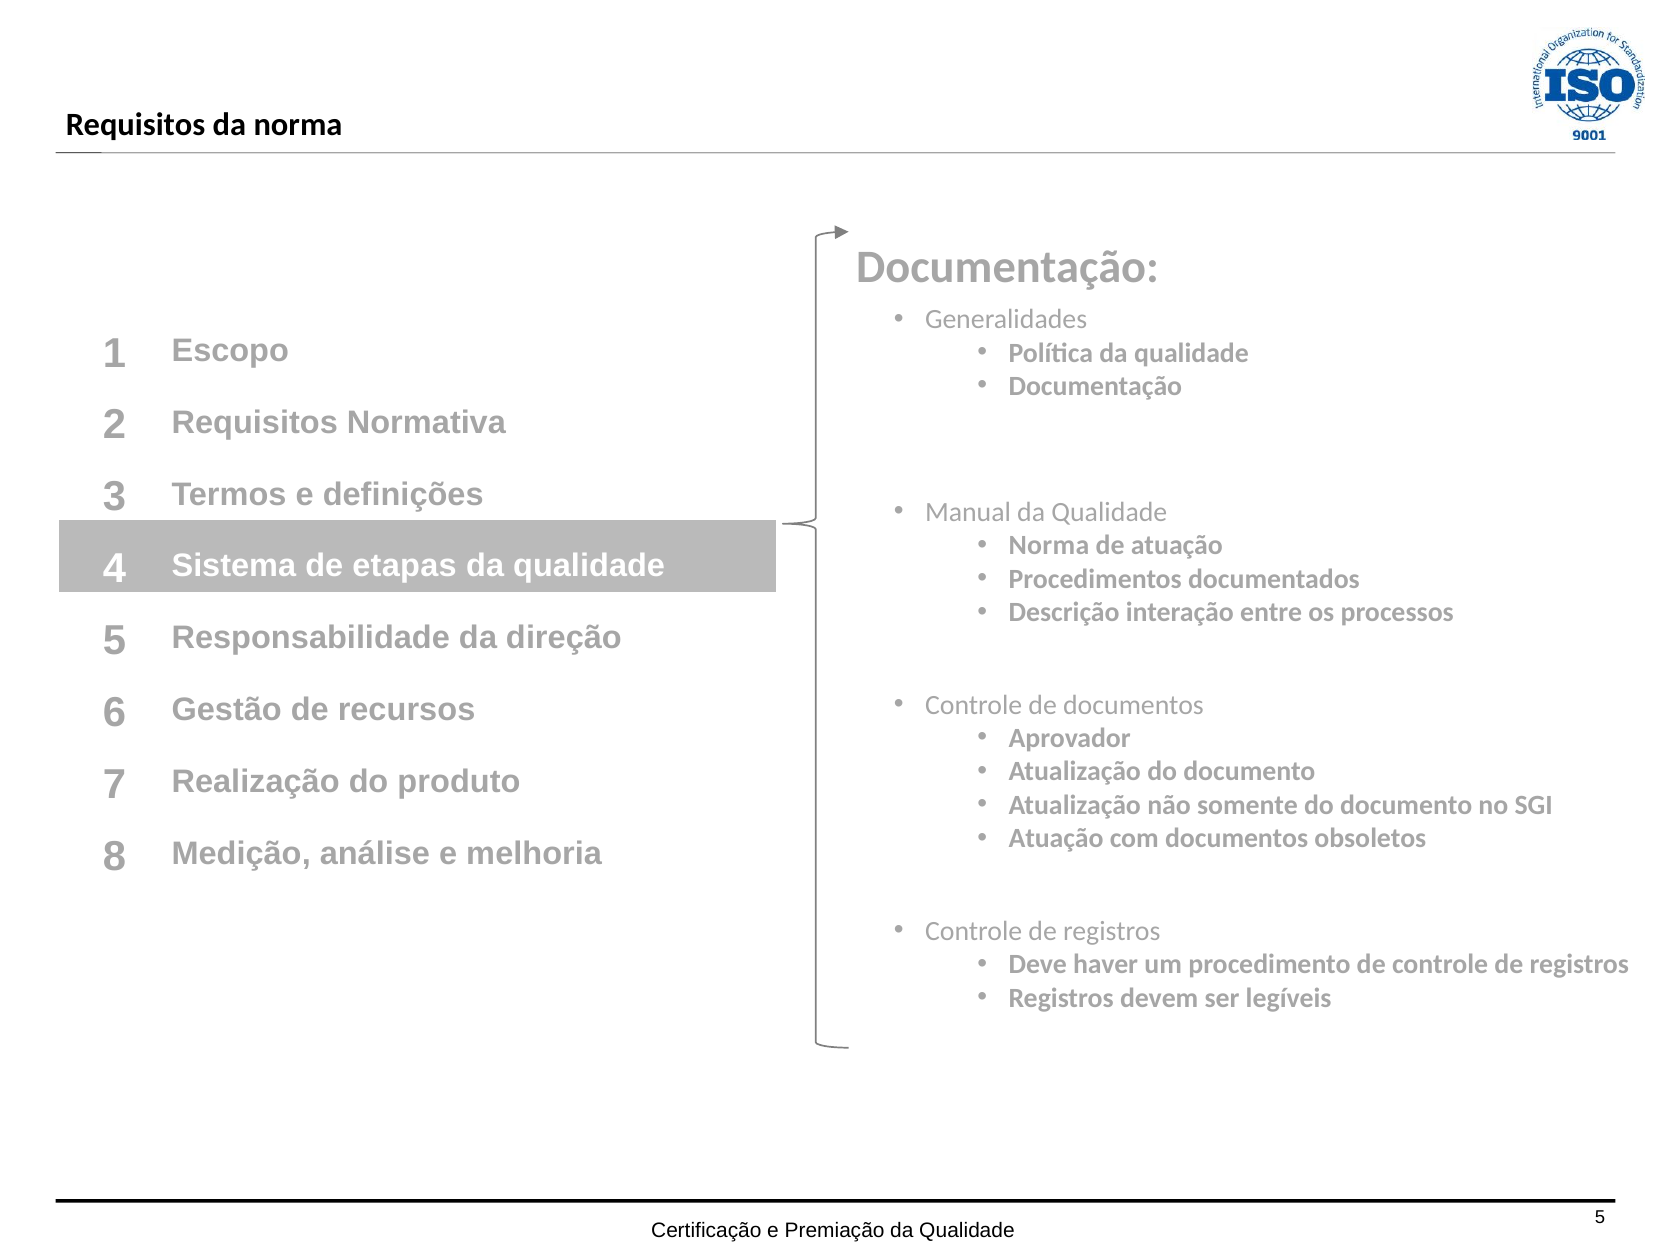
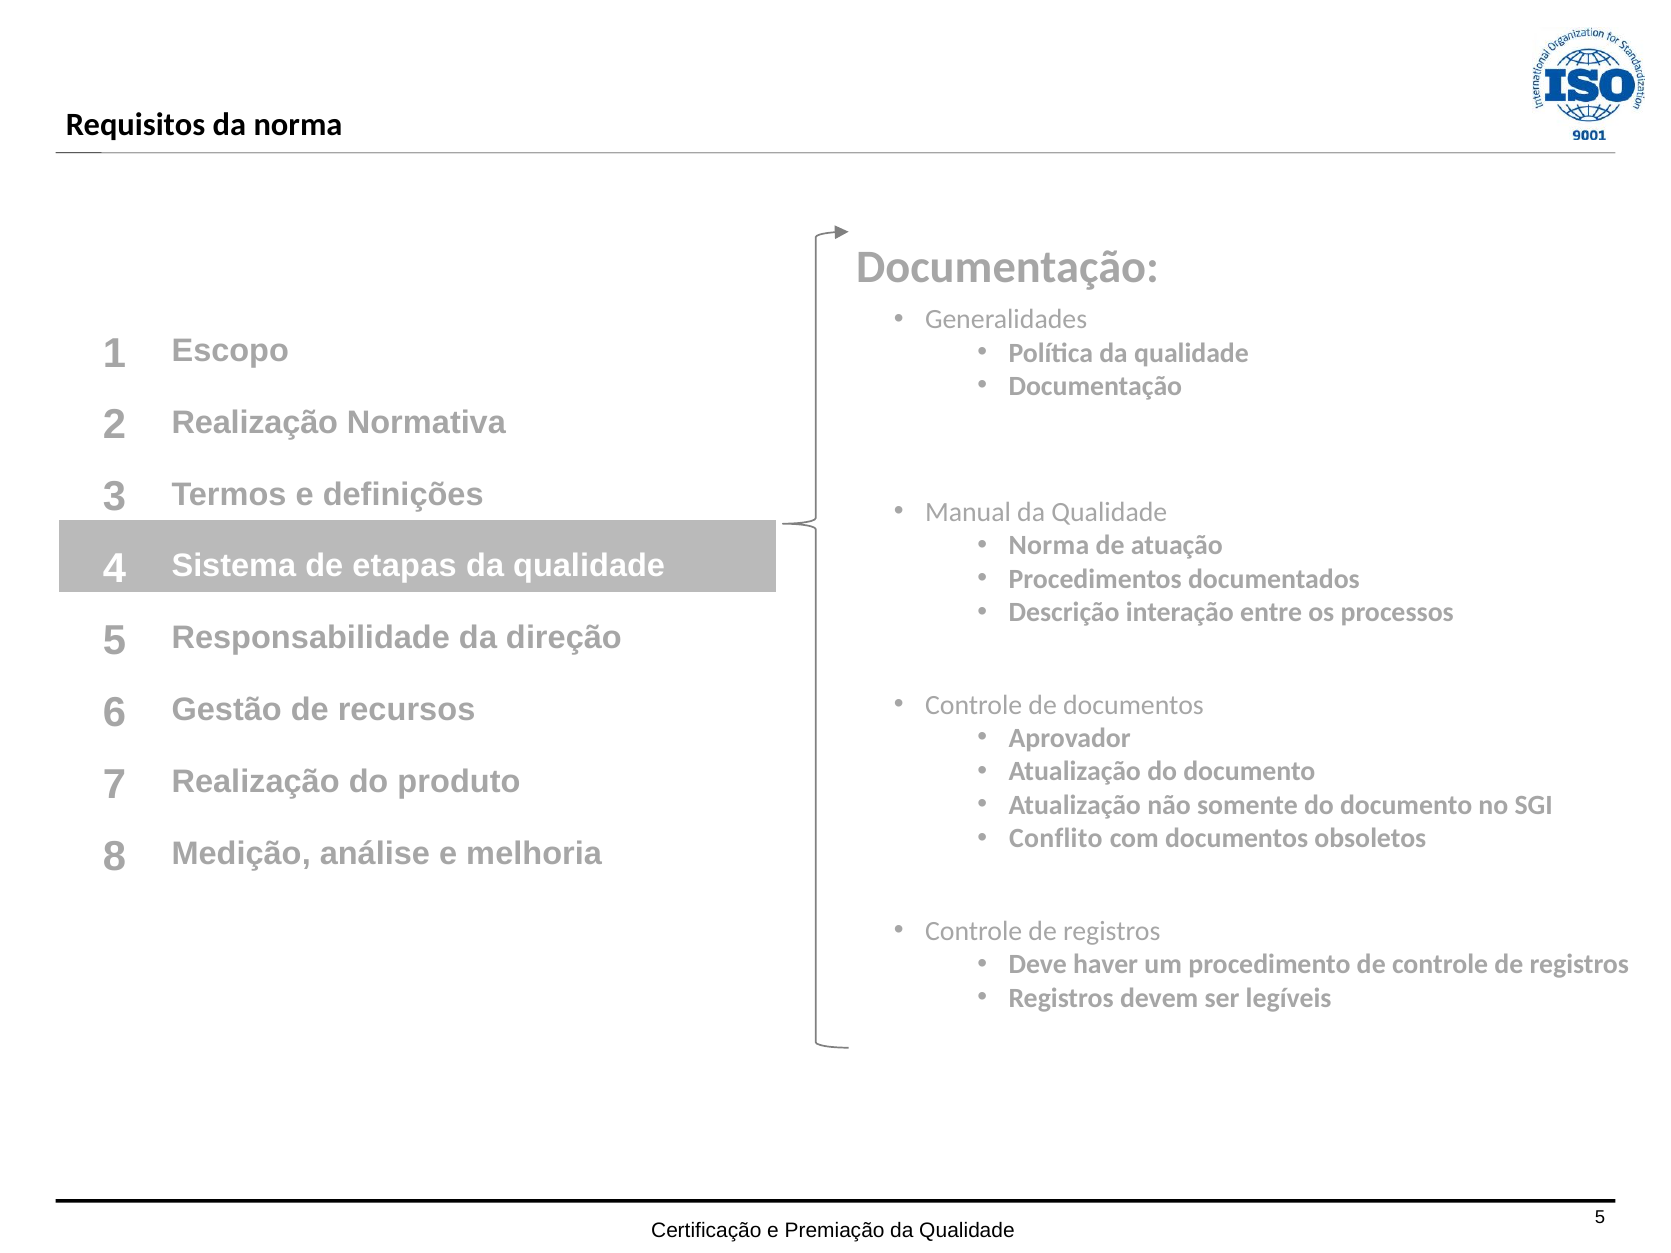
2 Requisitos: Requisitos -> Realização
Atuação at (1056, 839): Atuação -> Conflito
